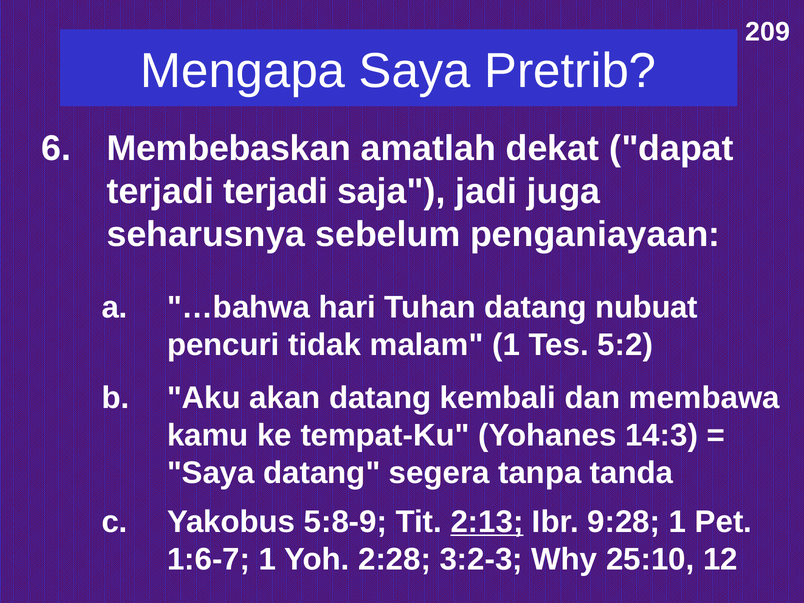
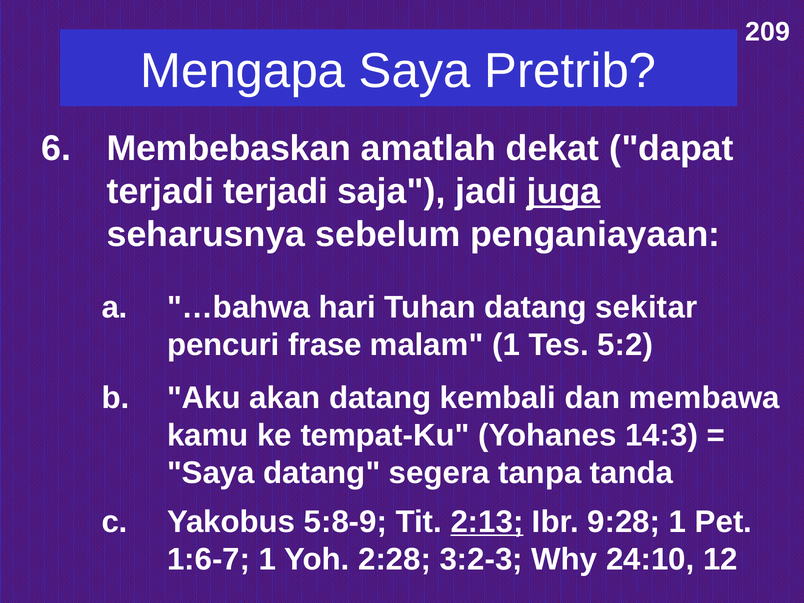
juga underline: none -> present
nubuat: nubuat -> sekitar
tidak: tidak -> frase
25:10: 25:10 -> 24:10
